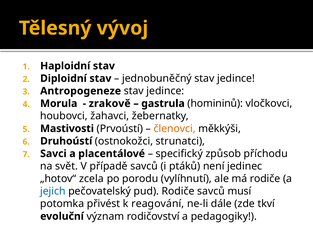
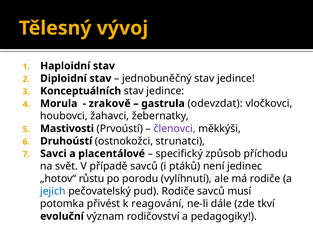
Antropogeneze: Antropogeneze -> Konceptuálních
homininů: homininů -> odevzdat
členovci colour: orange -> purple
zcela: zcela -> růstu
